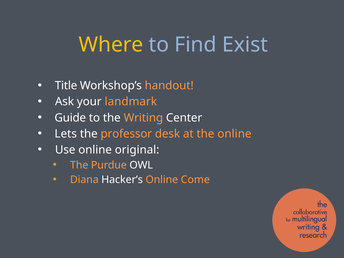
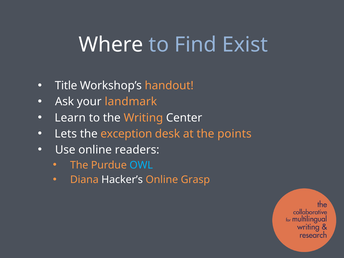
Where colour: yellow -> white
Guide: Guide -> Learn
professor: professor -> exception
the online: online -> points
original: original -> readers
OWL colour: white -> light blue
Come: Come -> Grasp
